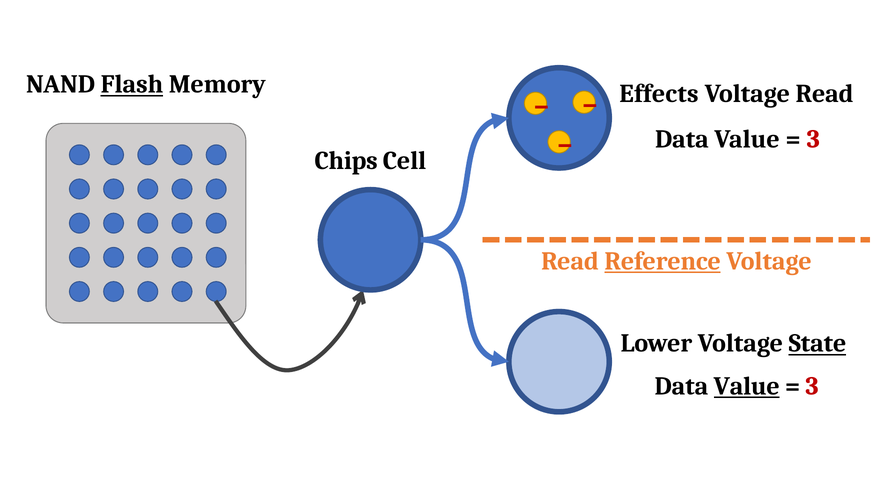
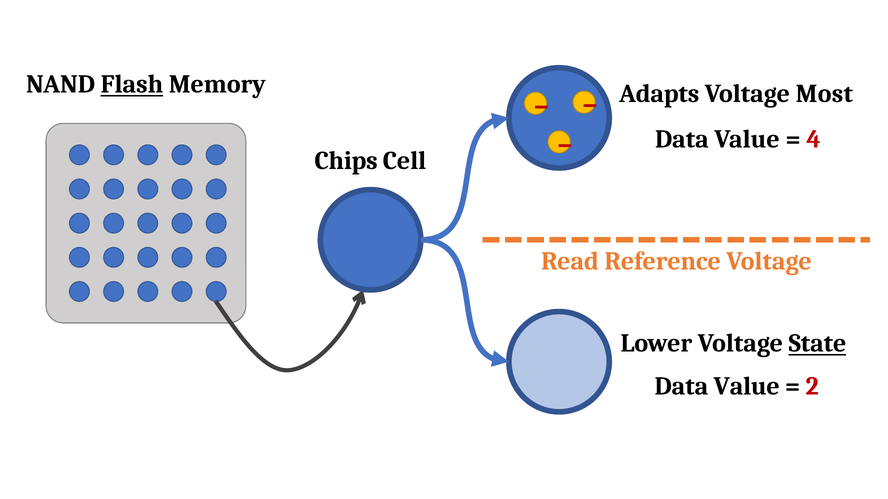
Effects: Effects -> Adapts
Voltage Read: Read -> Most
3 at (813, 139): 3 -> 4
Reference underline: present -> none
Value at (747, 386) underline: present -> none
3 at (812, 386): 3 -> 2
